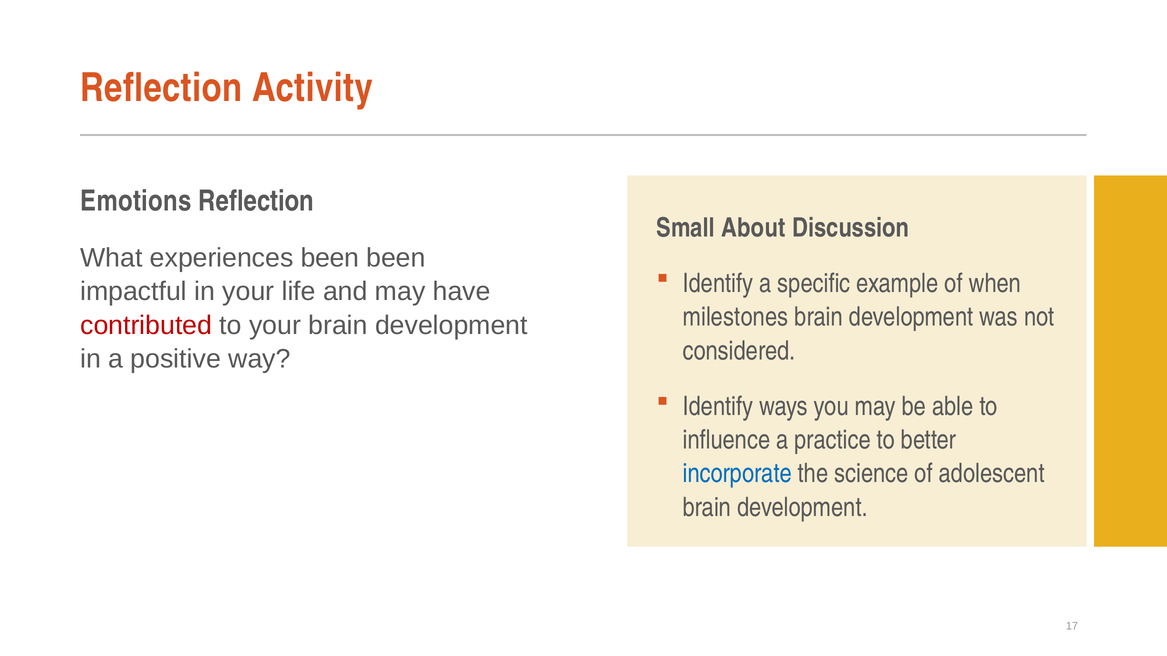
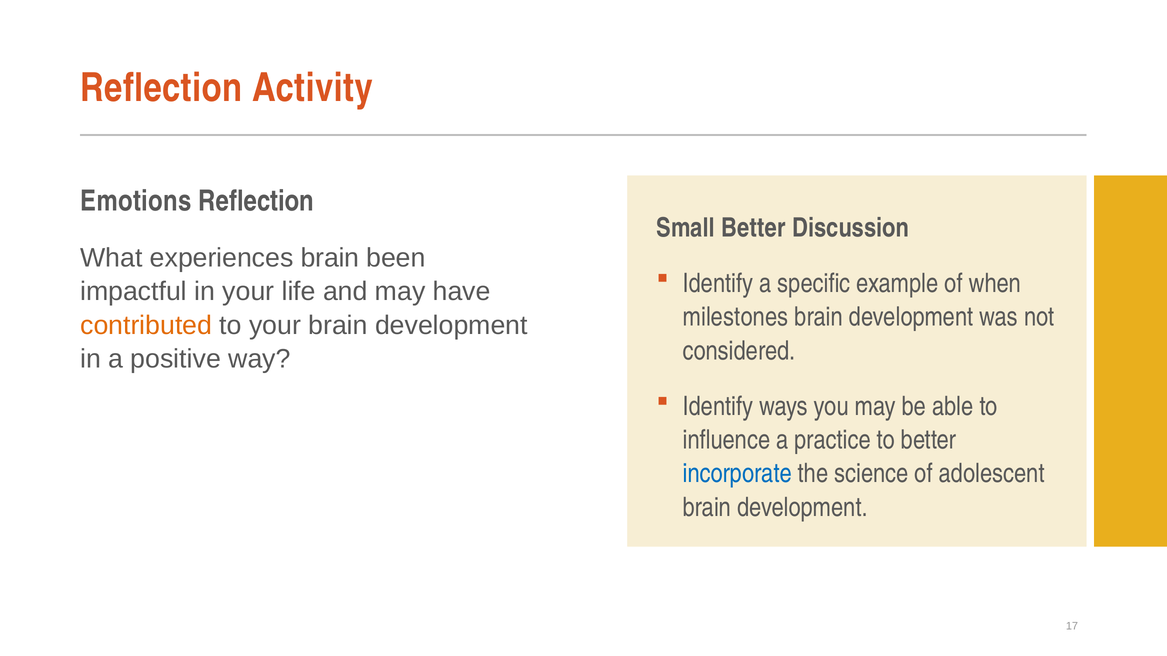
Small About: About -> Better
experiences been: been -> brain
contributed colour: red -> orange
